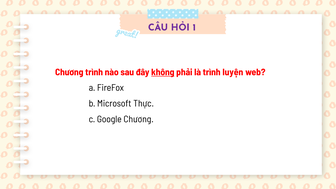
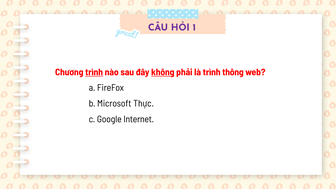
trình at (94, 72) underline: none -> present
luyện: luyện -> thông
Google Chương: Chương -> Internet
